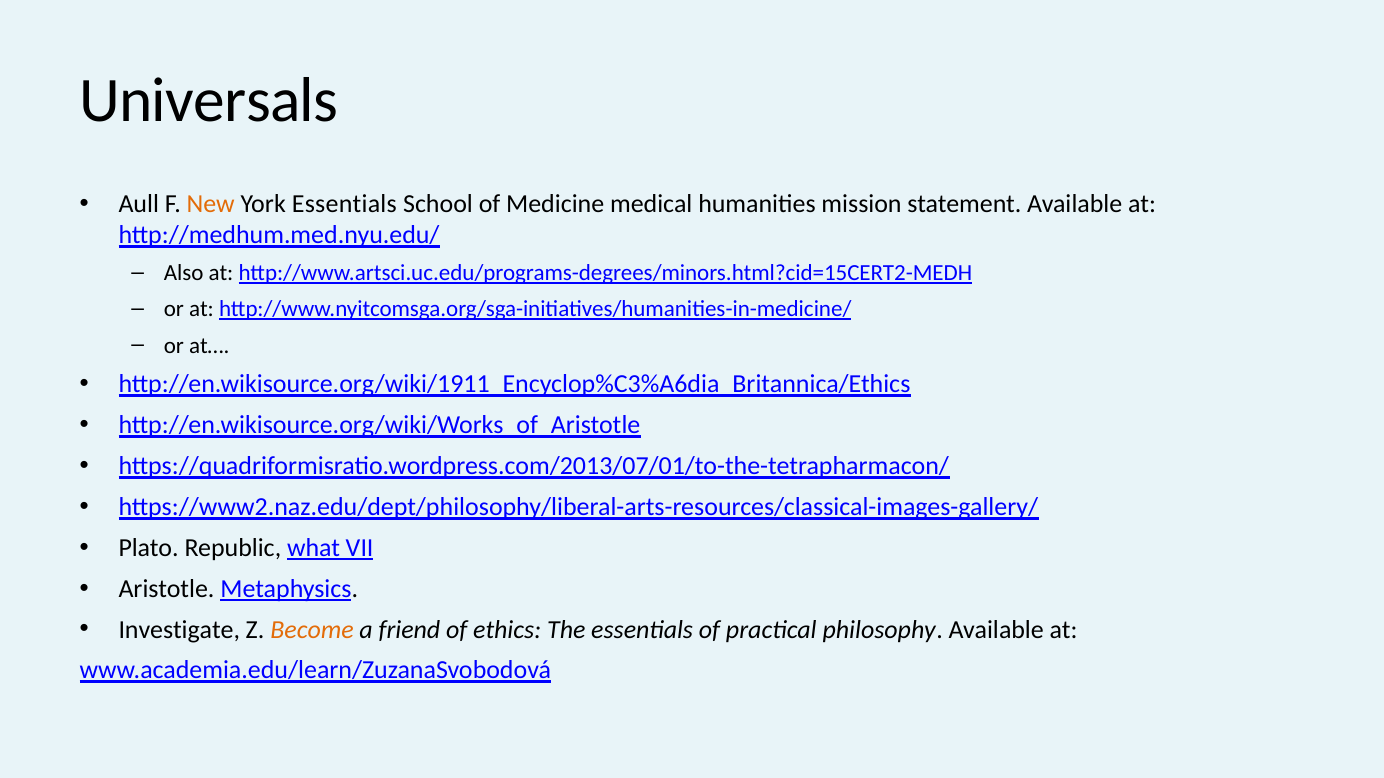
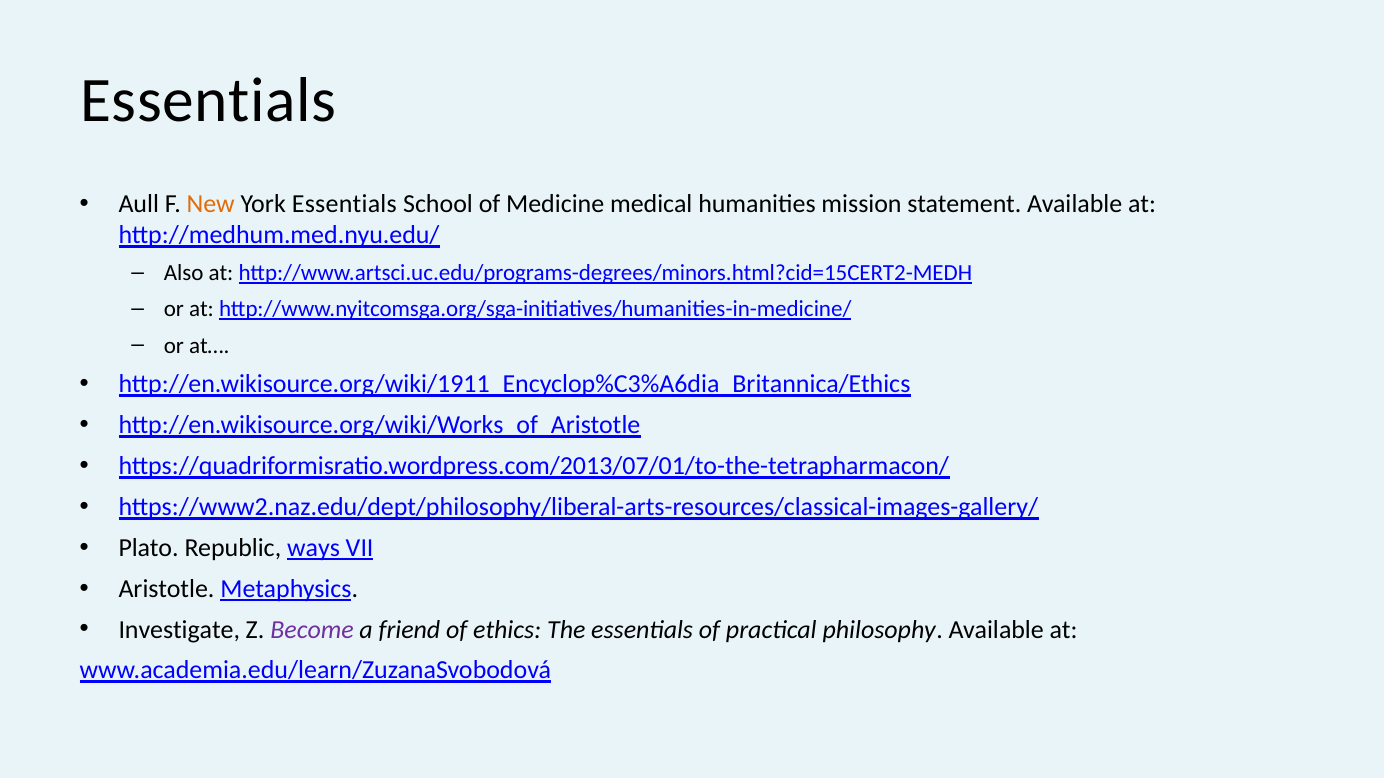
Universals at (209, 100): Universals -> Essentials
what: what -> ways
Become colour: orange -> purple
